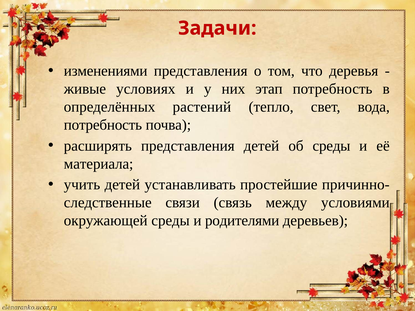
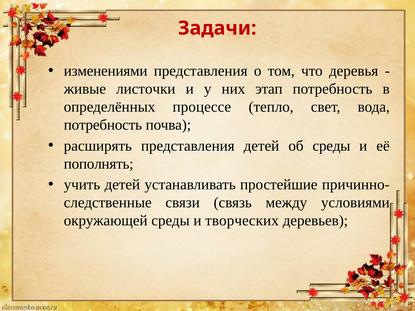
условиях: условиях -> листочки
растений: растений -> процессе
материала: материала -> пополнять
родителями: родителями -> творческих
